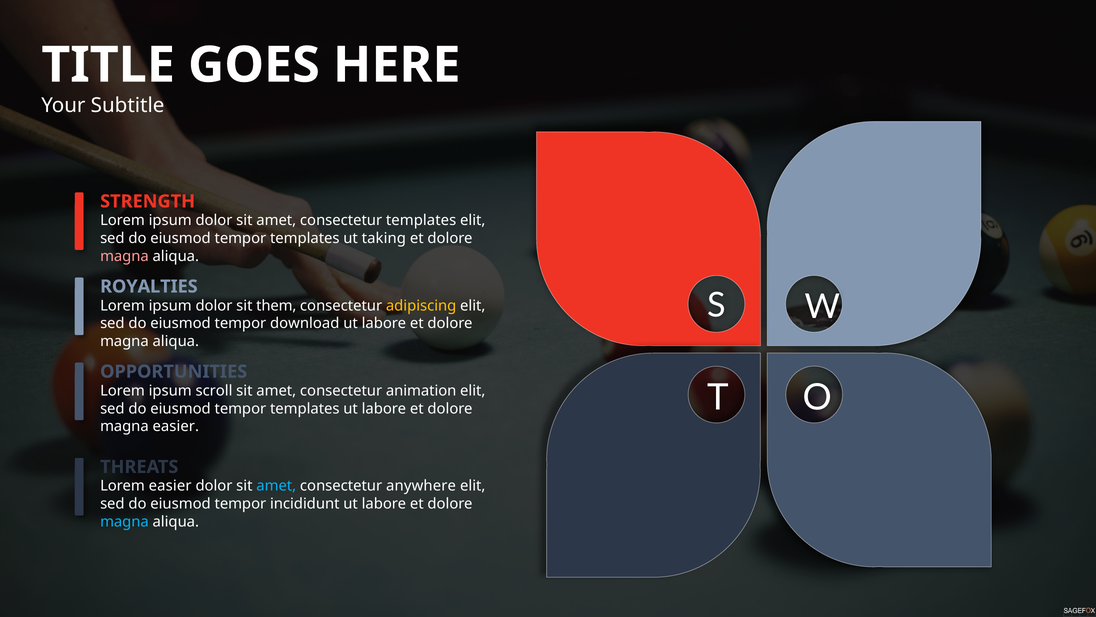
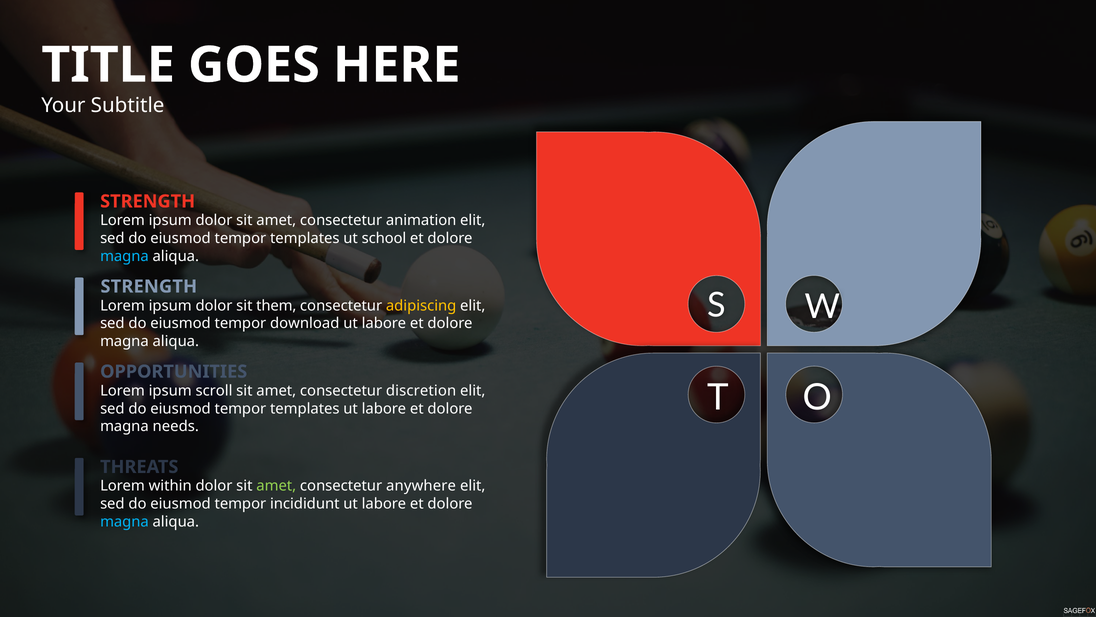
consectetur templates: templates -> animation
taking: taking -> school
magna at (124, 256) colour: pink -> light blue
ROYALTIES at (149, 286): ROYALTIES -> STRENGTH
animation: animation -> discretion
magna easier: easier -> needs
Lorem easier: easier -> within
amet at (276, 486) colour: light blue -> light green
